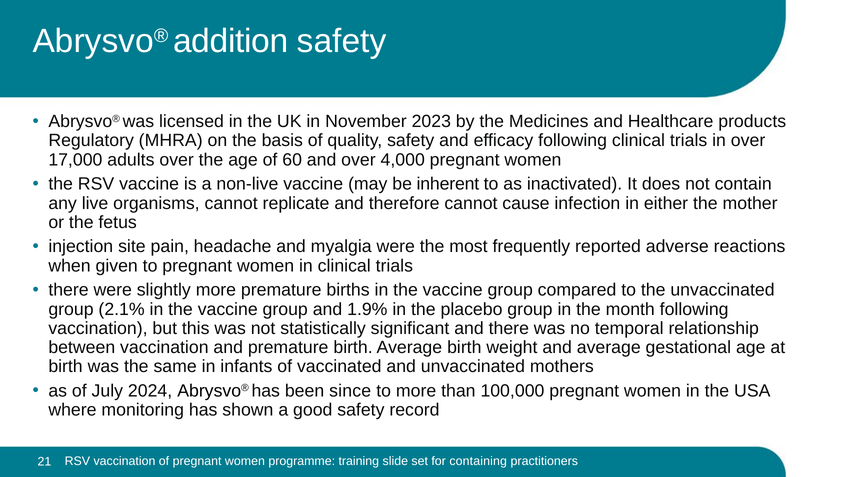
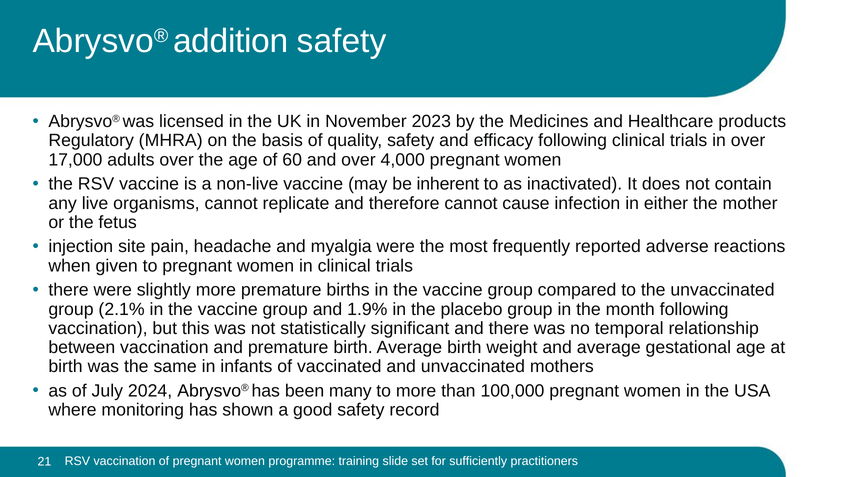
since: since -> many
containing: containing -> sufficiently
